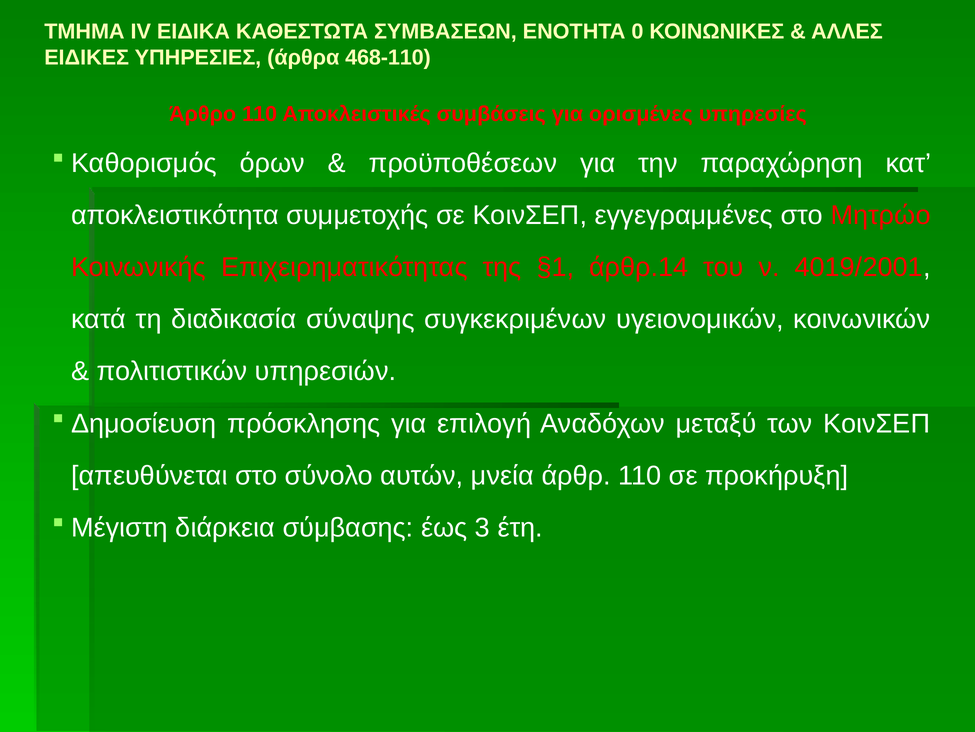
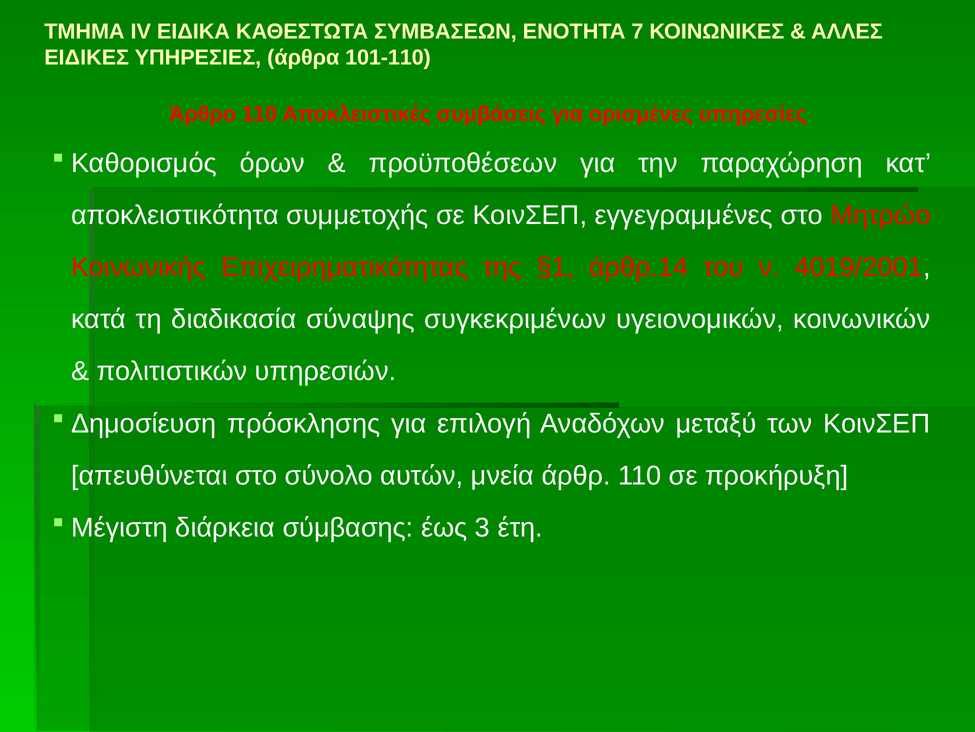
0: 0 -> 7
468-110: 468-110 -> 101-110
